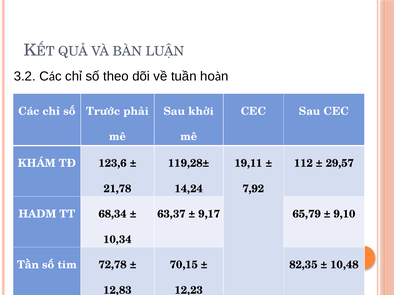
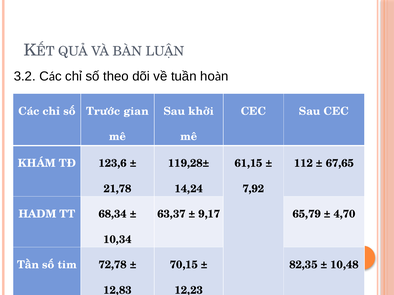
phải: phải -> gian
19,11: 19,11 -> 61,15
29,57: 29,57 -> 67,65
9,10: 9,10 -> 4,70
